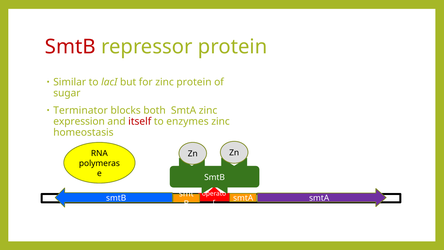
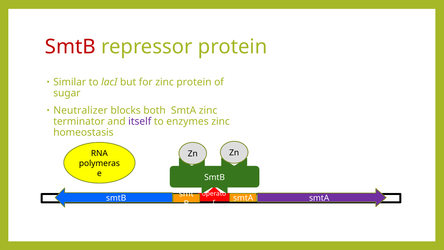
Terminator: Terminator -> Neutralizer
expression: expression -> terminator
itself colour: red -> purple
